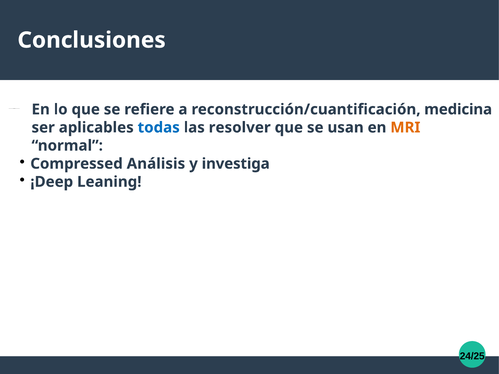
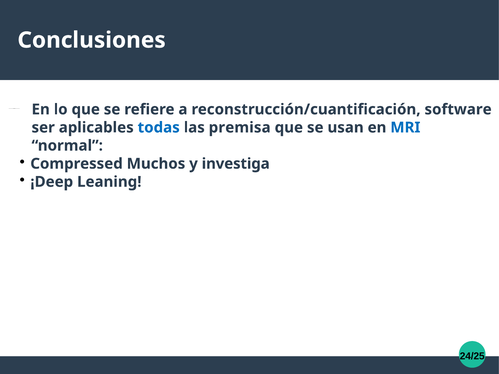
medicina: medicina -> software
resolver: resolver -> premisa
MRI colour: orange -> blue
Análisis: Análisis -> Muchos
